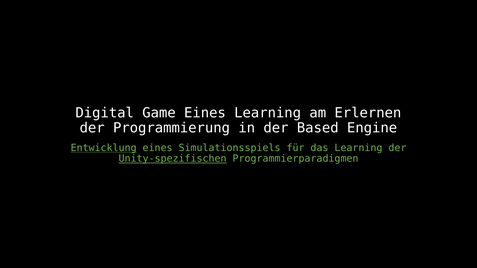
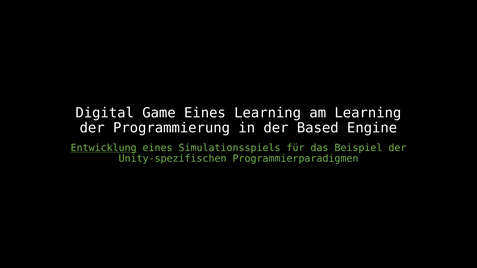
am Erlernen: Erlernen -> Learning
das Learning: Learning -> Beispiel
Unity-spezifischen underline: present -> none
